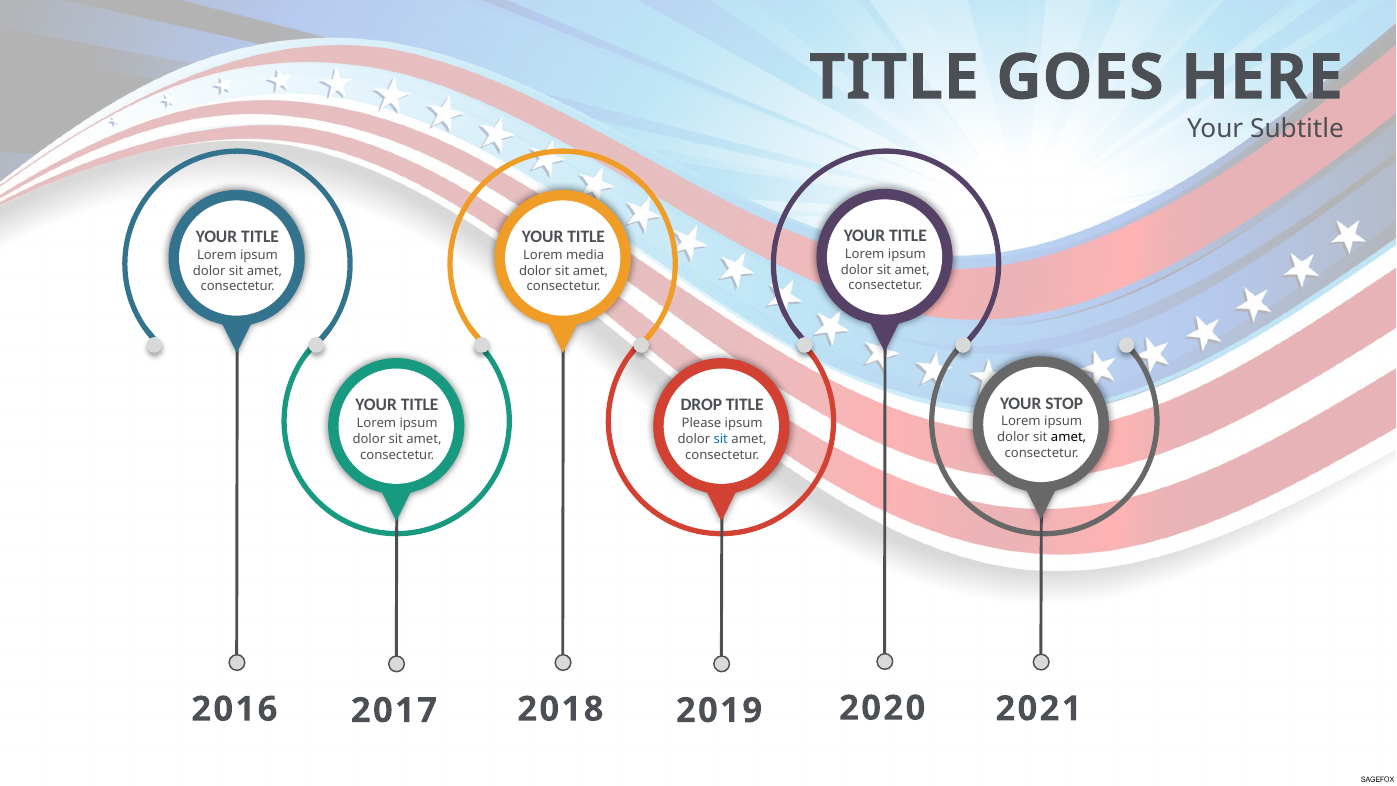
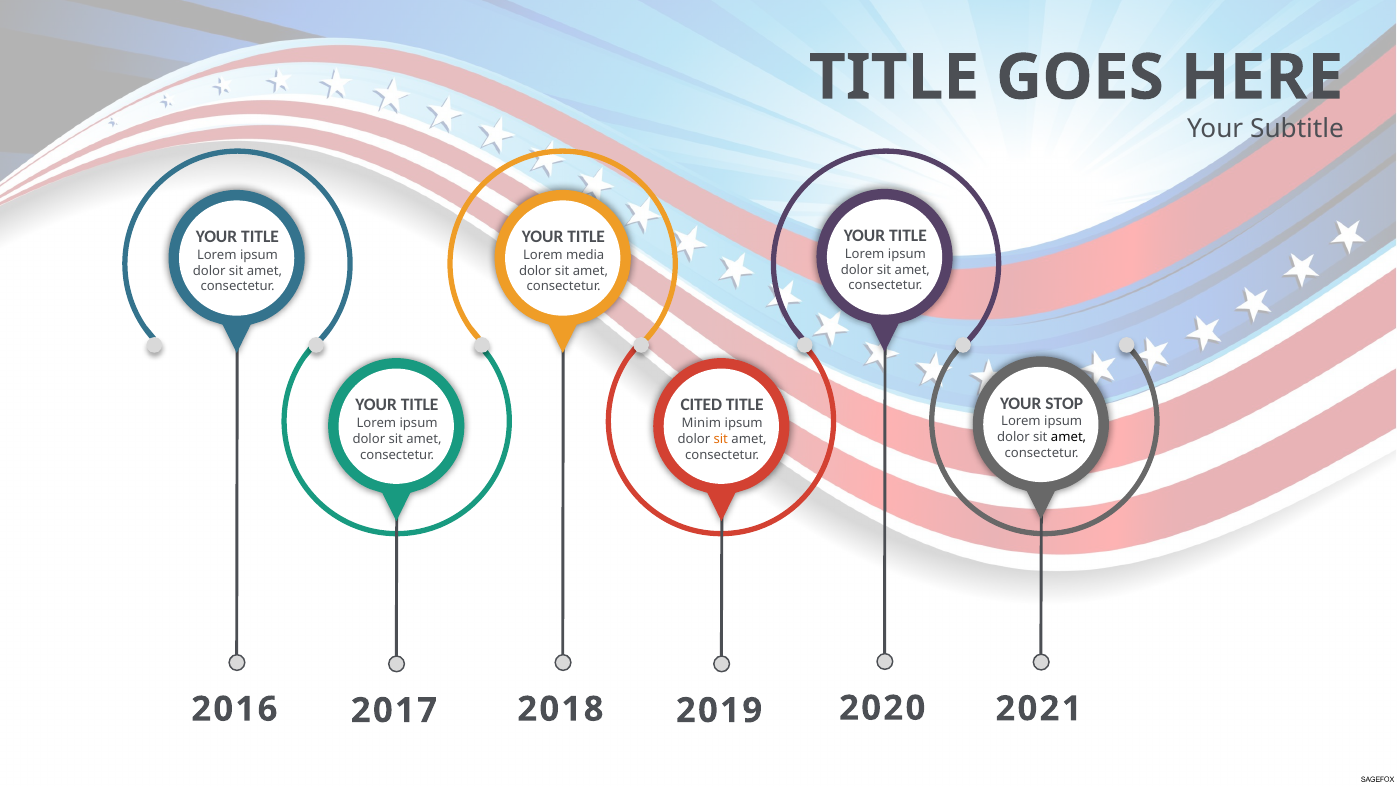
DROP: DROP -> CITED
Please: Please -> Minim
sit at (721, 439) colour: blue -> orange
